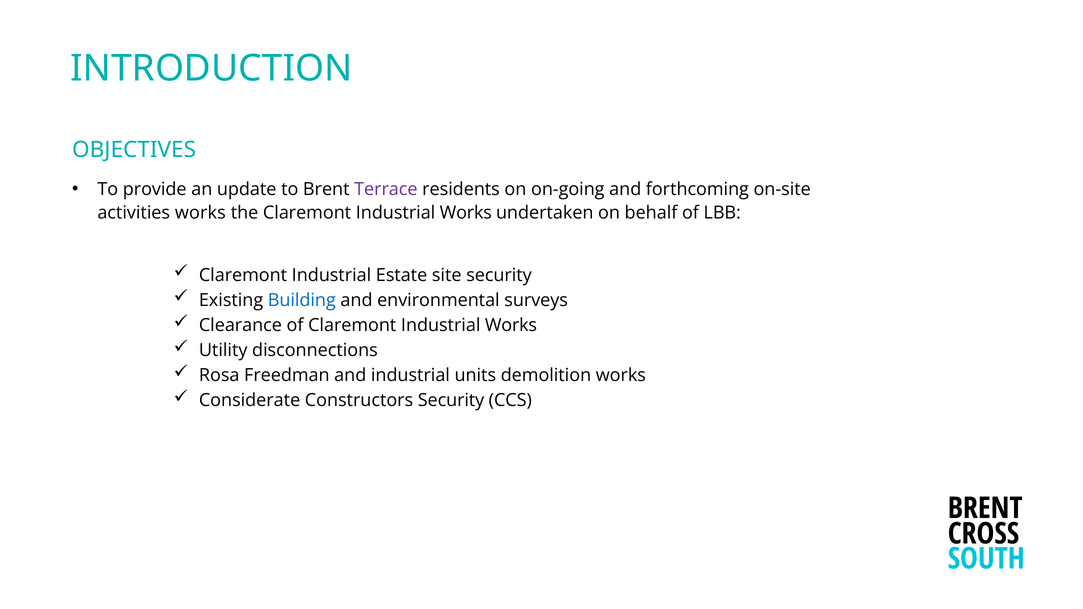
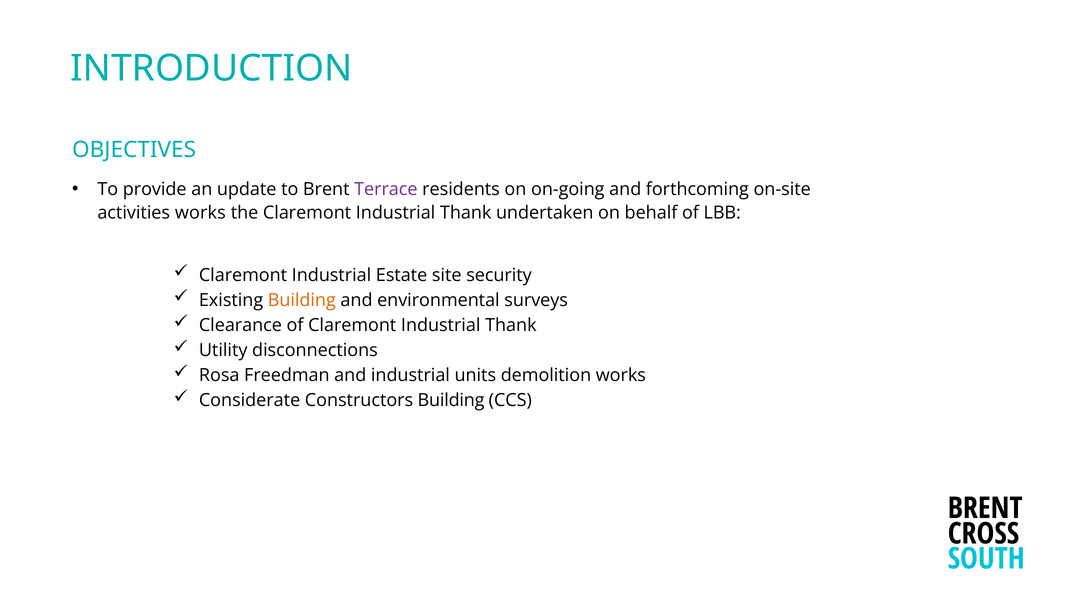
the Claremont Industrial Works: Works -> Thank
Building at (302, 300) colour: blue -> orange
of Claremont Industrial Works: Works -> Thank
Constructors Security: Security -> Building
